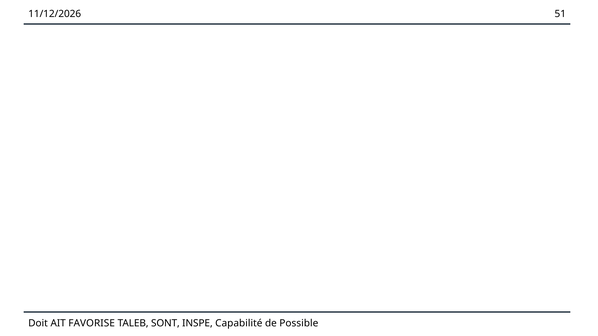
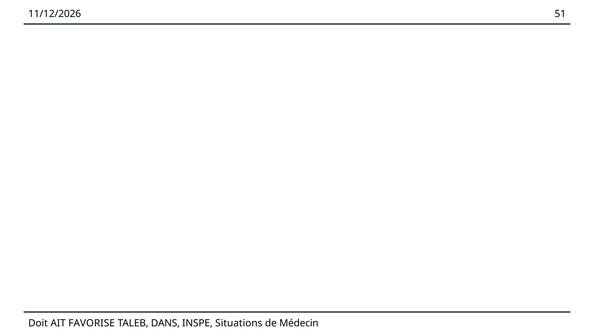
SONT: SONT -> DANS
Capabilité: Capabilité -> Situations
Possible: Possible -> Médecin
